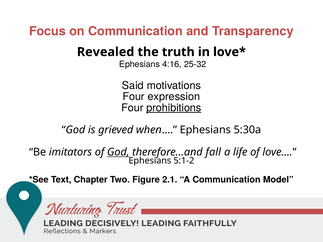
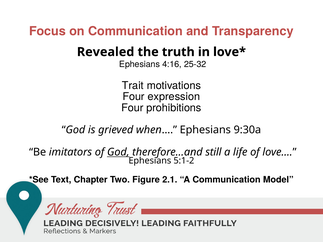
Said: Said -> Trait
prohibitions underline: present -> none
5:30a: 5:30a -> 9:30a
fall: fall -> still
